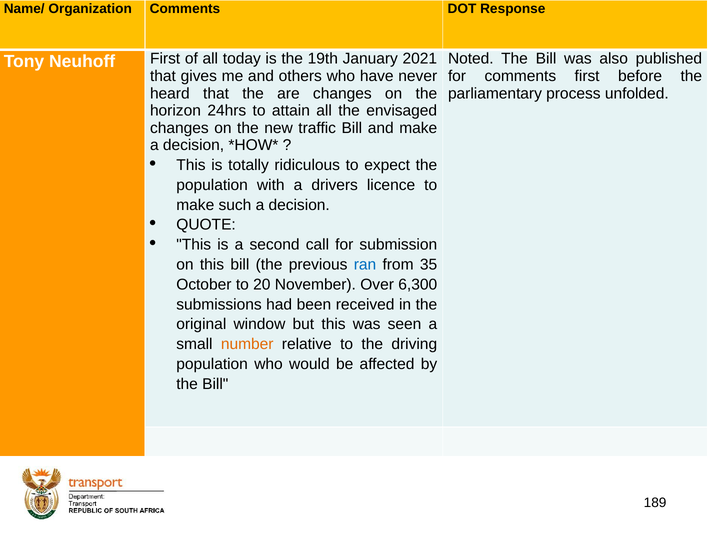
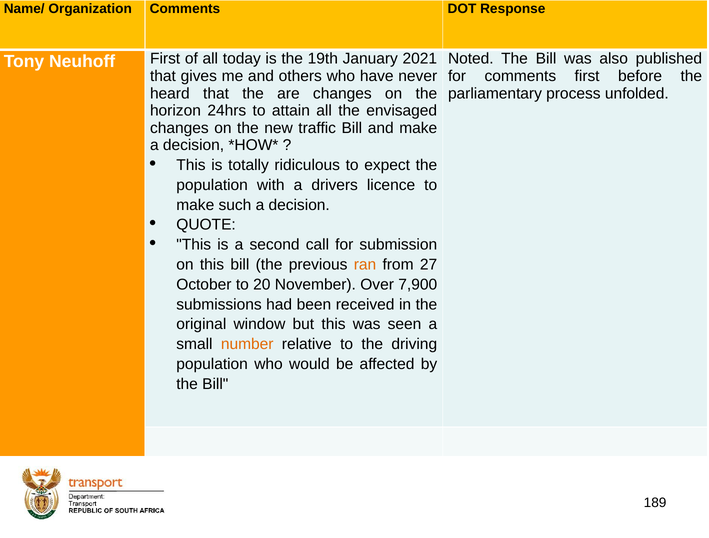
ran colour: blue -> orange
35: 35 -> 27
6,300: 6,300 -> 7,900
